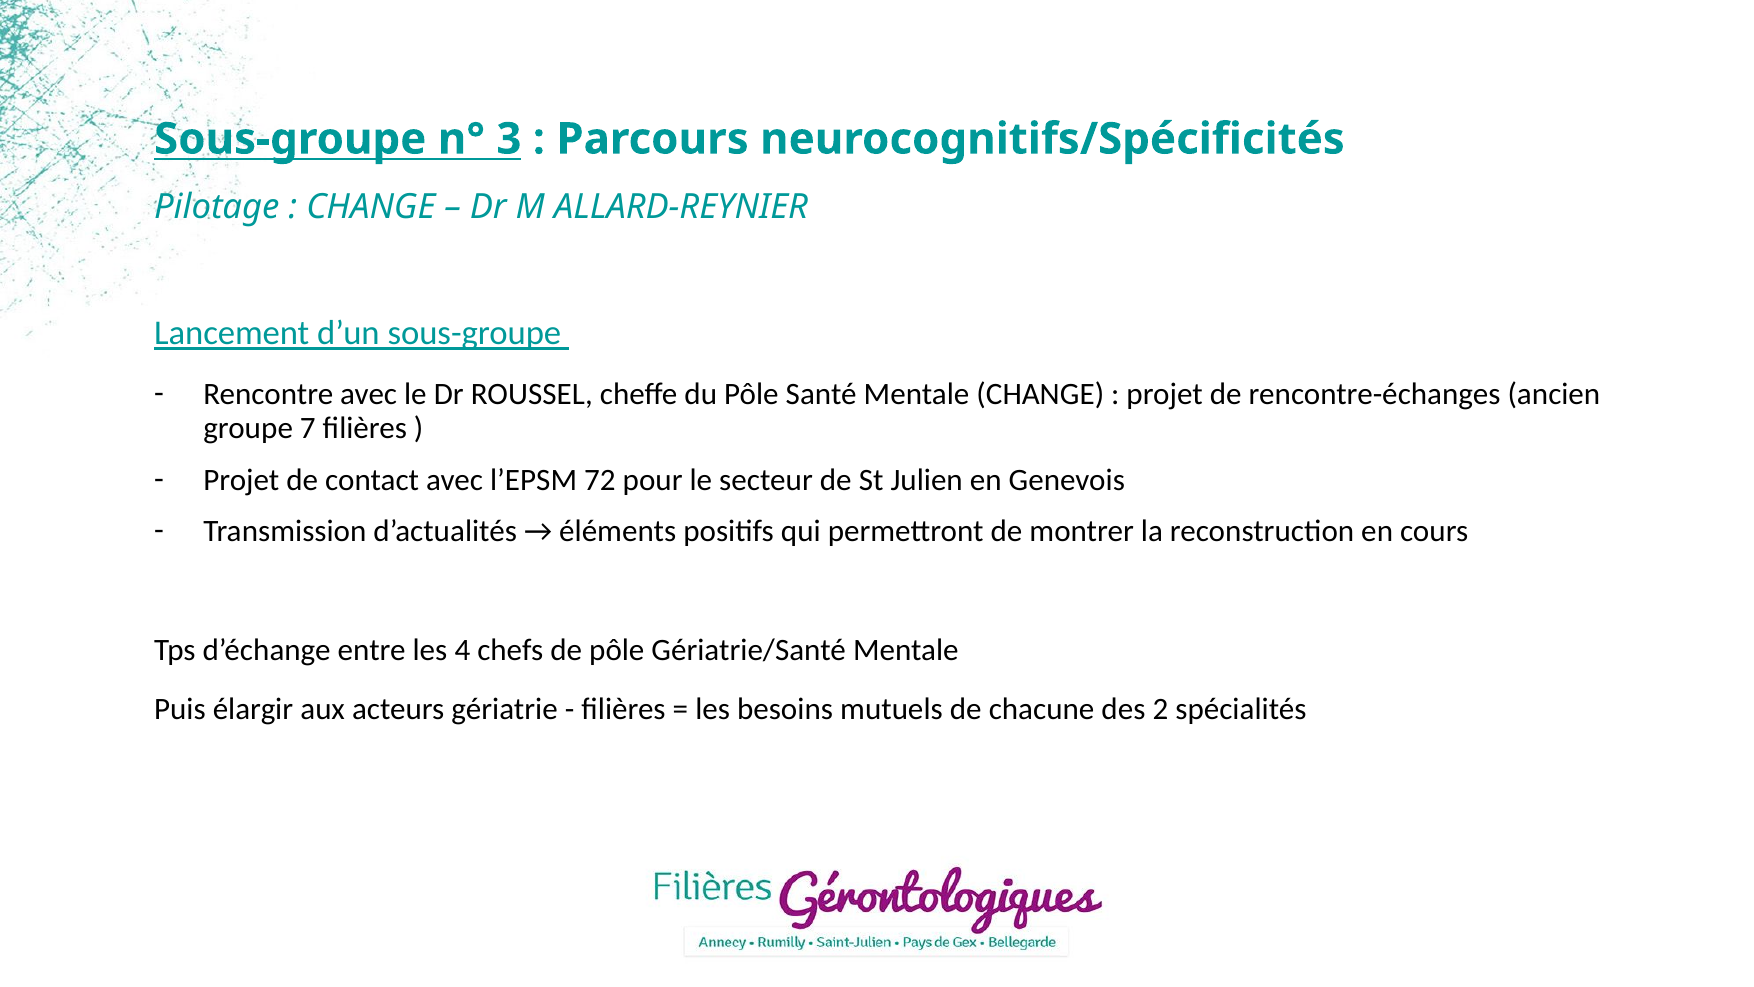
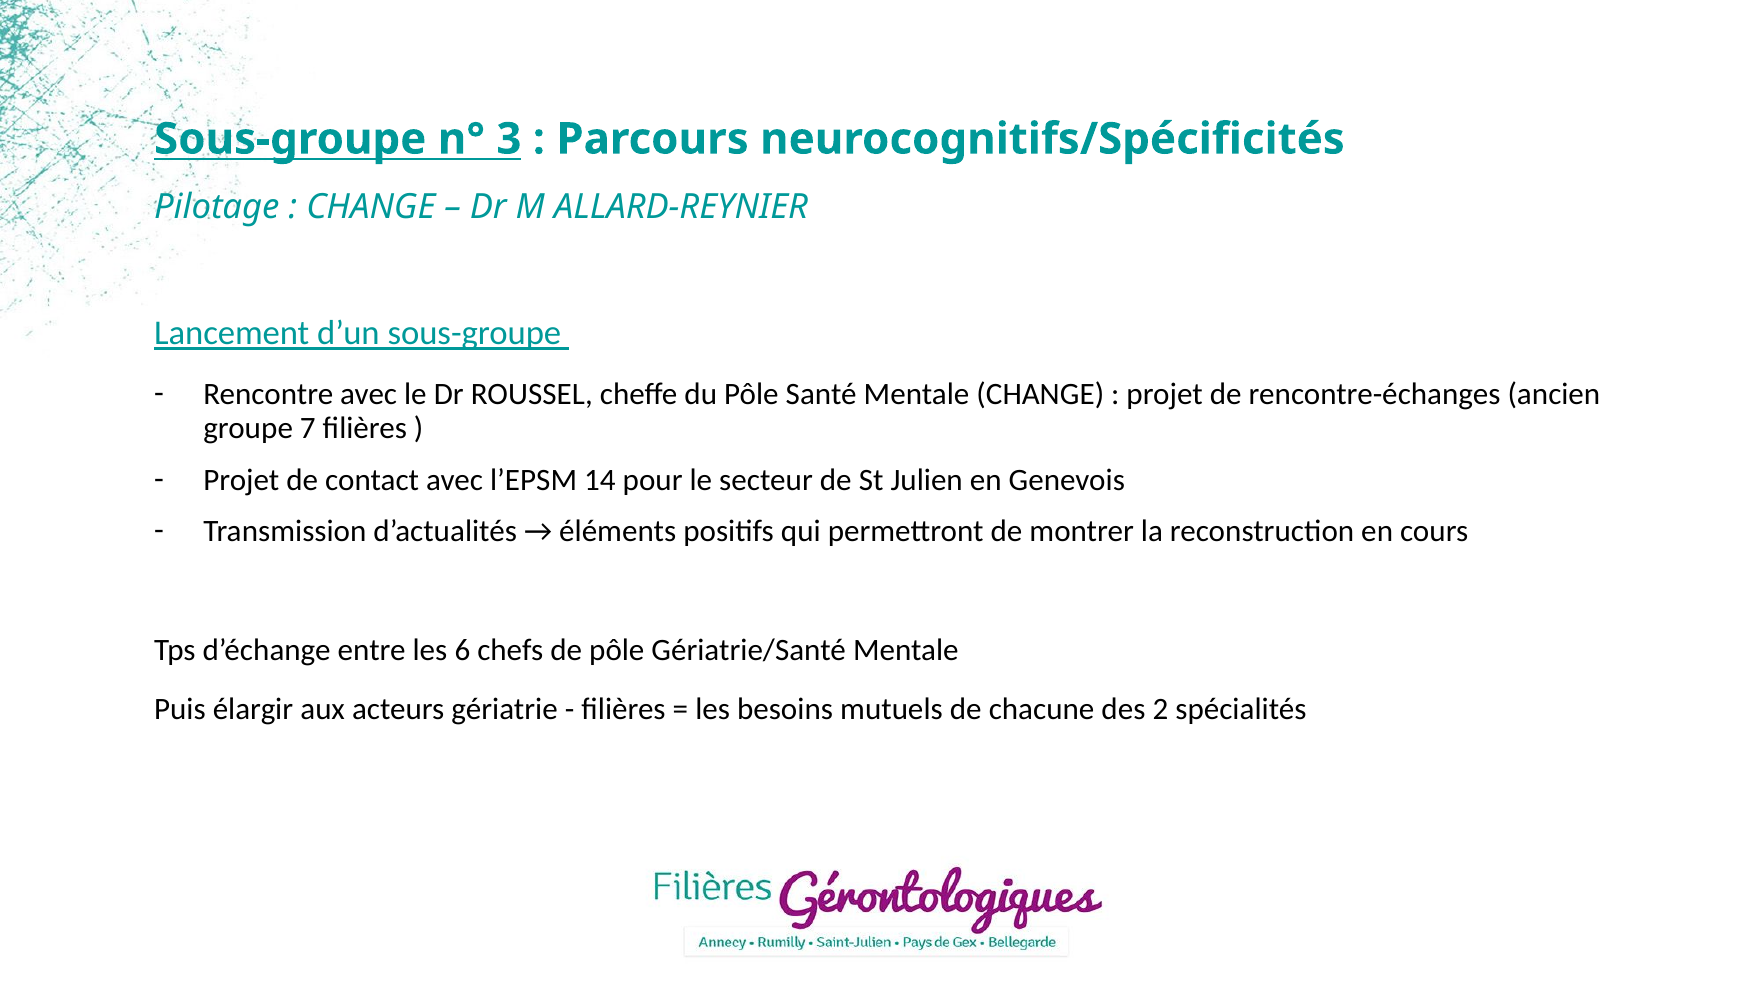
72: 72 -> 14
4: 4 -> 6
